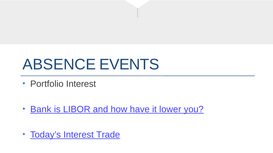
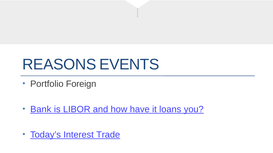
ABSENCE: ABSENCE -> REASONS
Portfolio Interest: Interest -> Foreign
lower: lower -> loans
